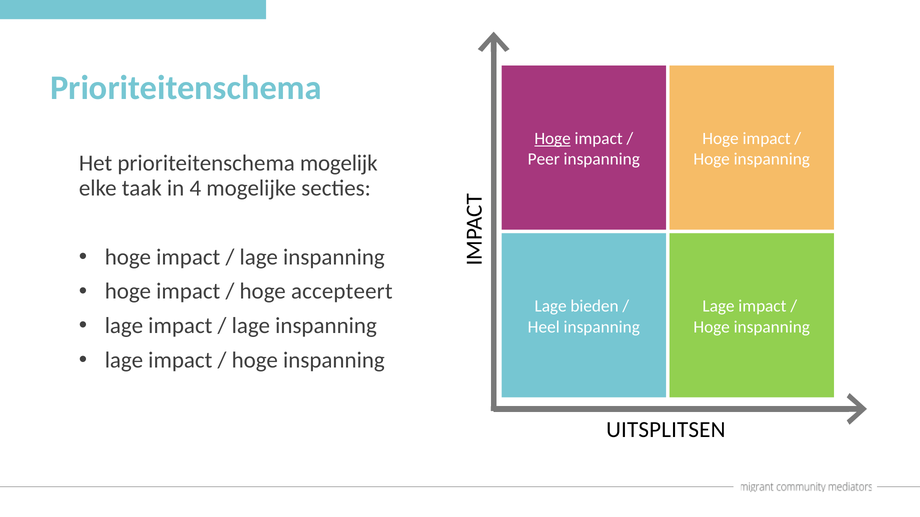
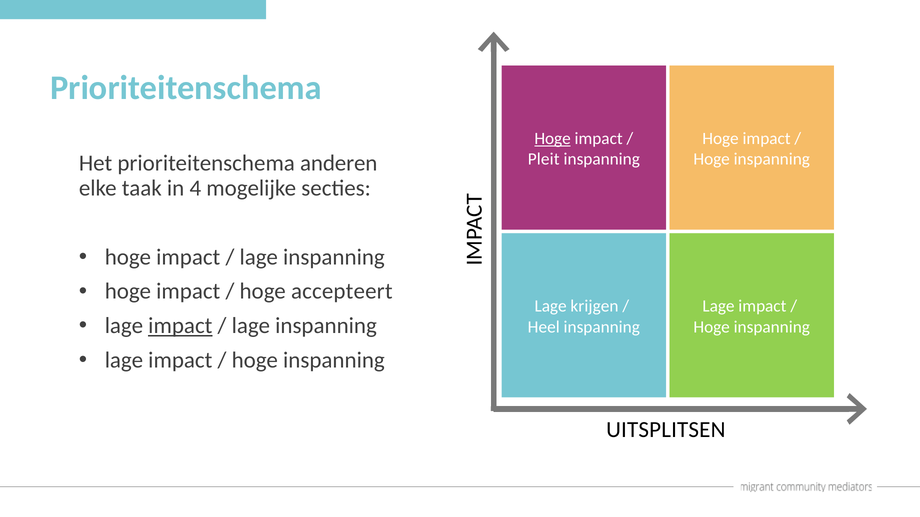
Peer: Peer -> Pleit
mogelijk: mogelijk -> anderen
bieden: bieden -> krijgen
impact at (180, 326) underline: none -> present
